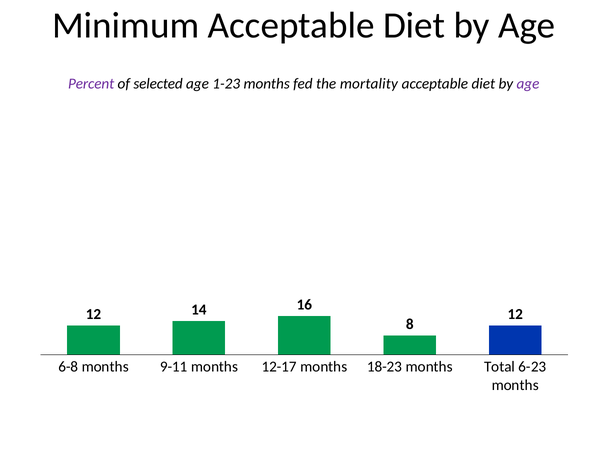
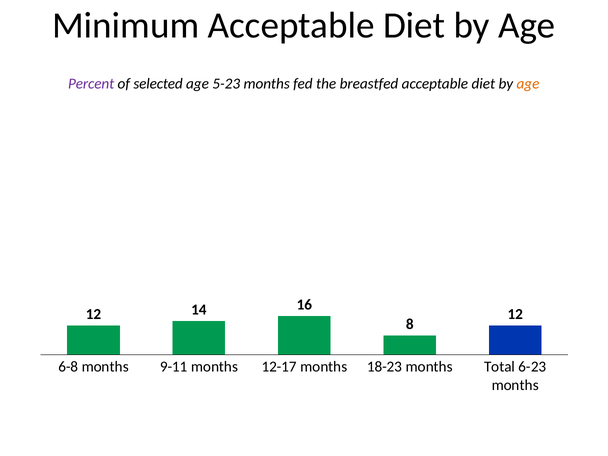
1-23: 1-23 -> 5-23
mortality: mortality -> breastfed
age at (528, 84) colour: purple -> orange
